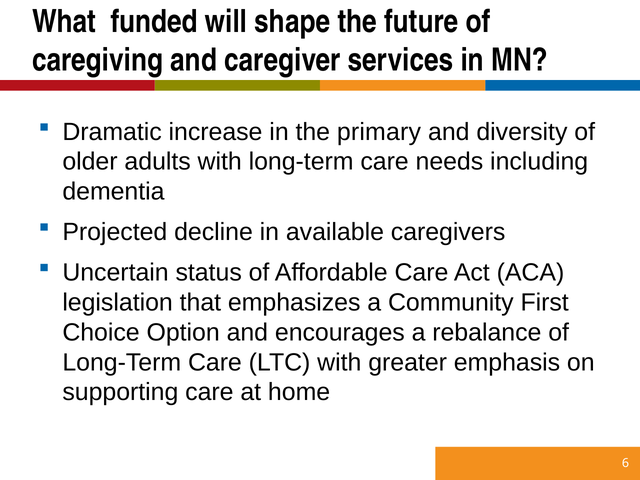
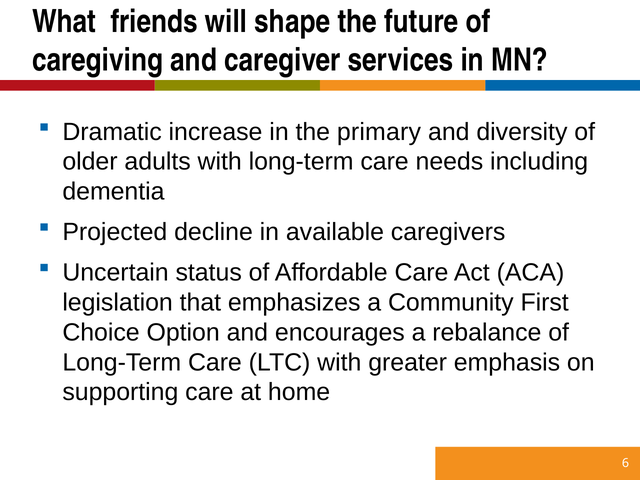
funded: funded -> friends
